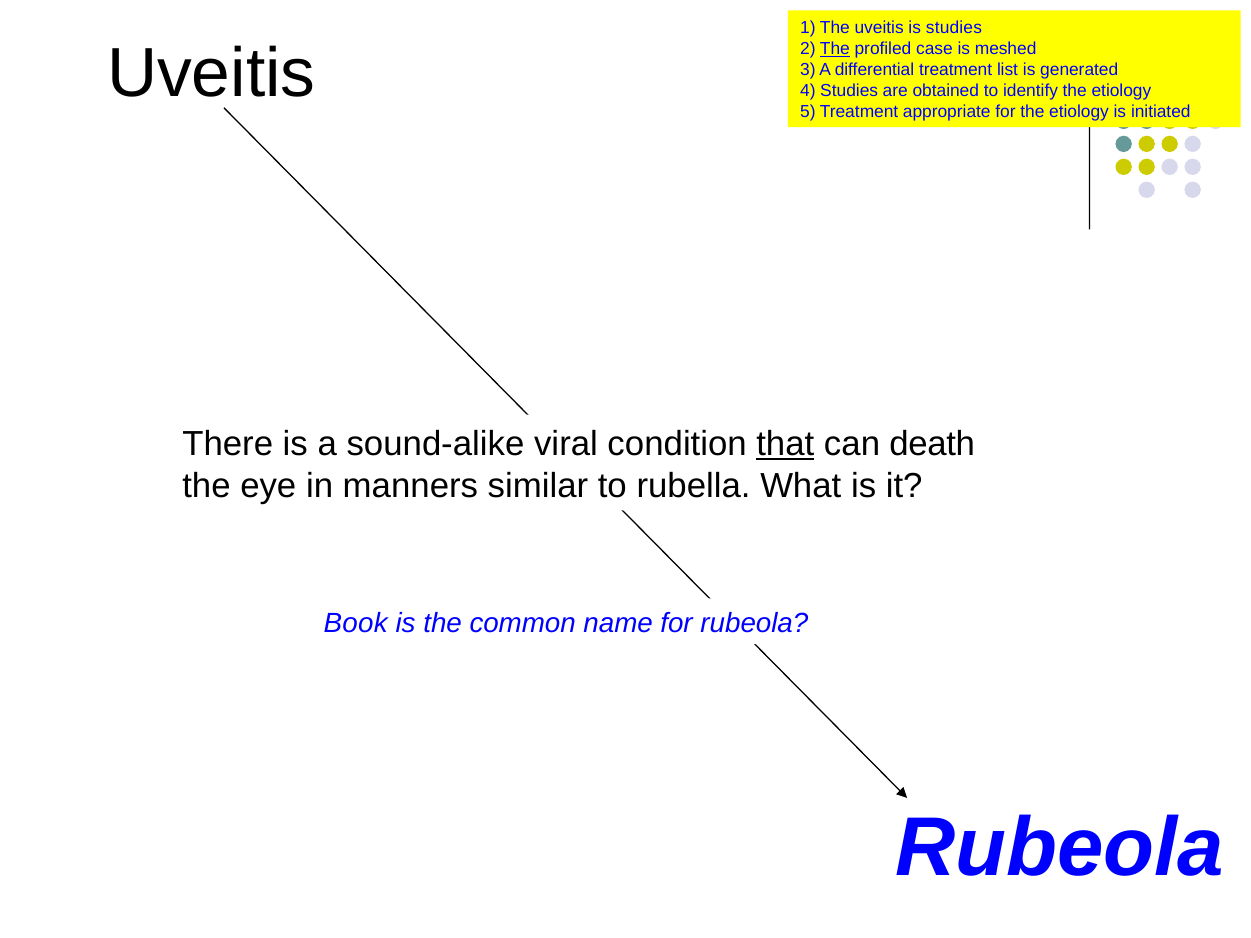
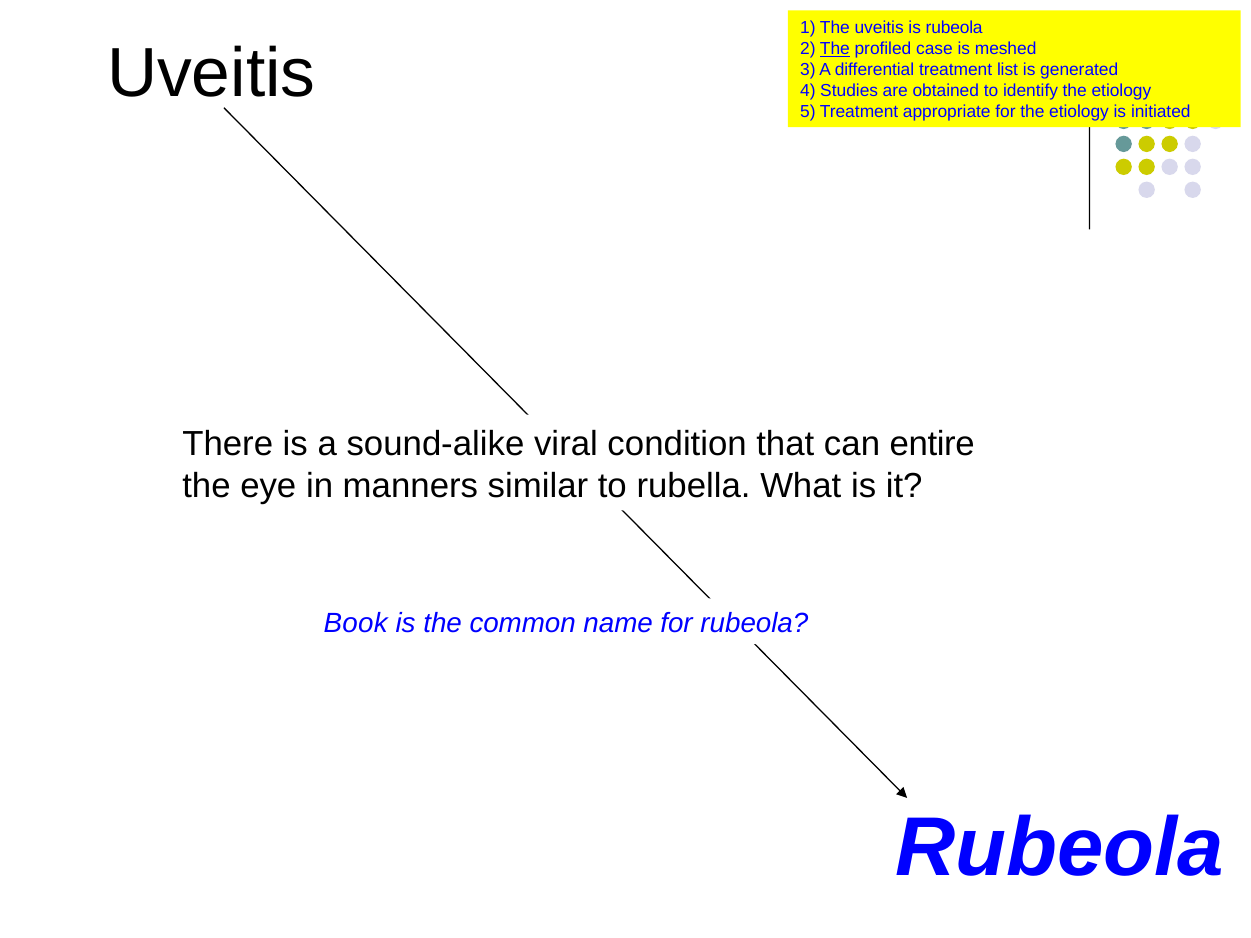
is studies: studies -> rubeola
that underline: present -> none
death: death -> entire
